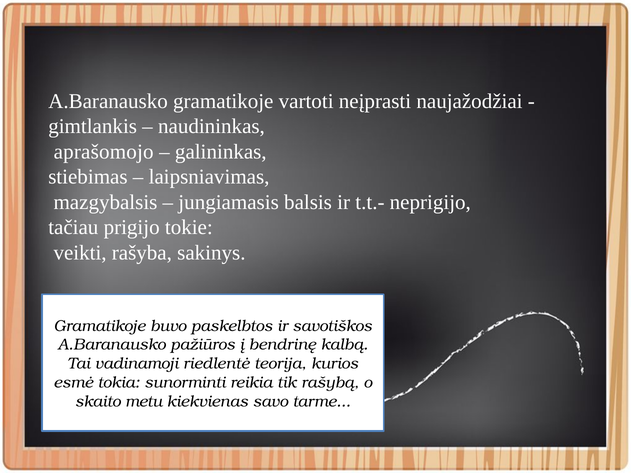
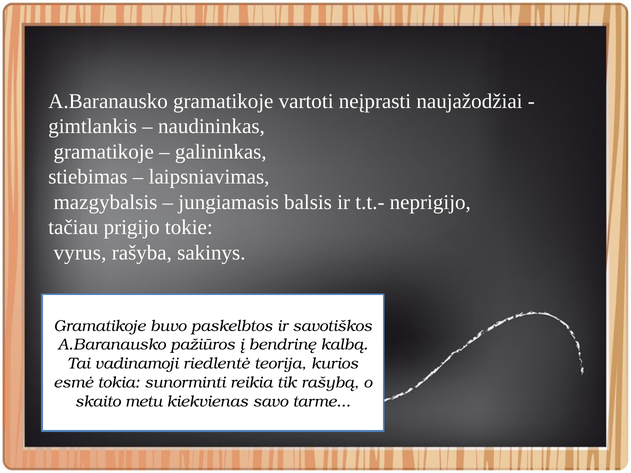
aprašomojo at (104, 152): aprašomojo -> gramatikoje
veikti: veikti -> vyrus
